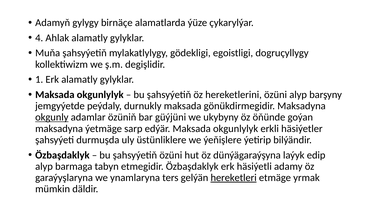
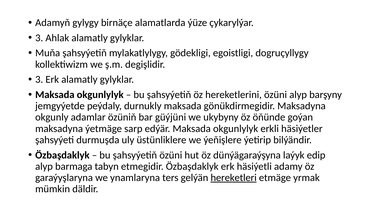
4 at (39, 38): 4 -> 3
1 at (39, 79): 1 -> 3
okgunly underline: present -> none
